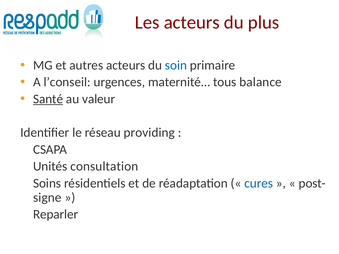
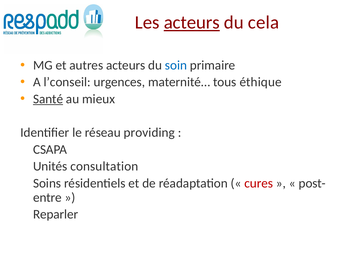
acteurs at (192, 23) underline: none -> present
plus: plus -> cela
balance: balance -> éthique
valeur: valeur -> mieux
cures colour: blue -> red
signe: signe -> entre
